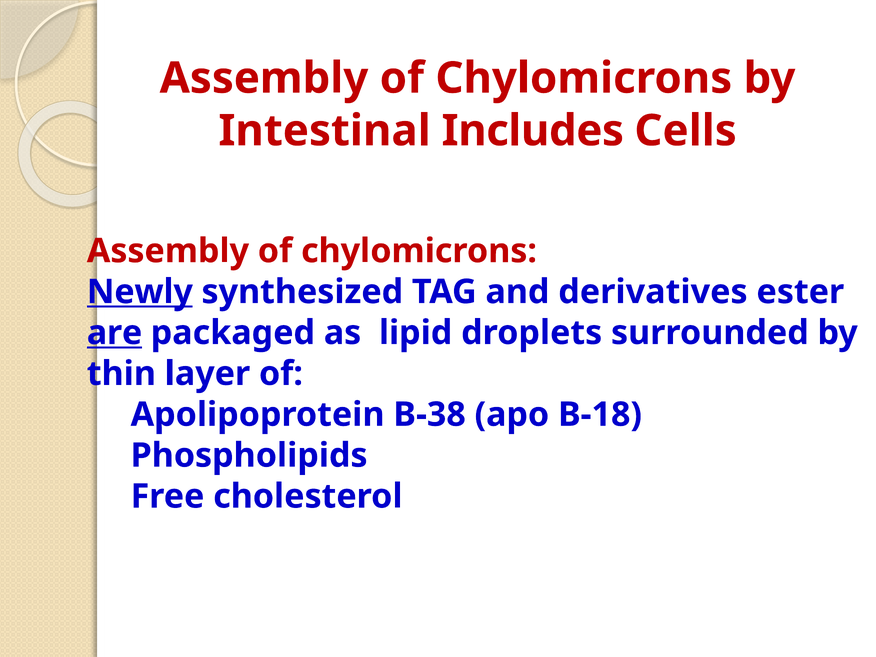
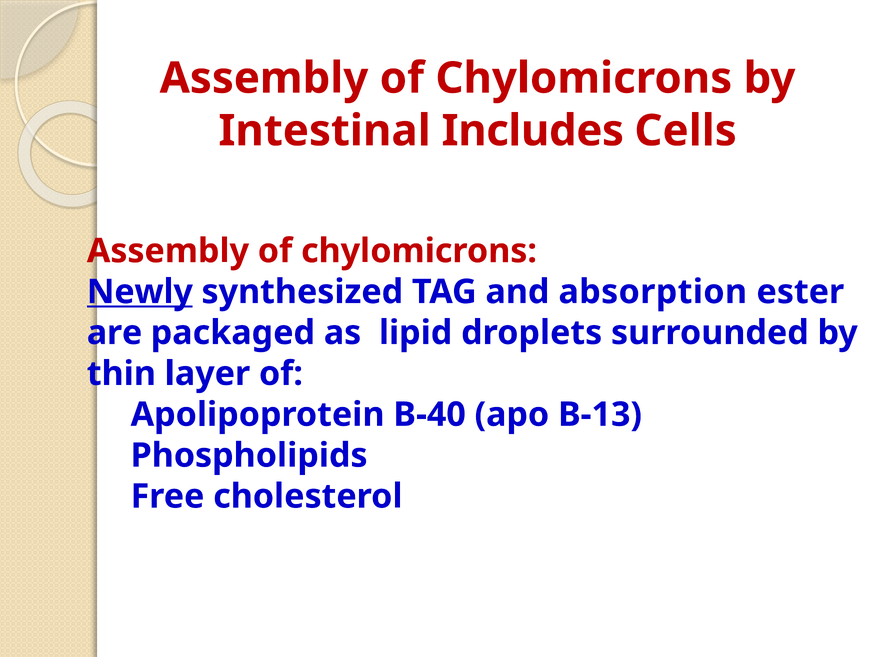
derivatives: derivatives -> absorption
are underline: present -> none
B-38: B-38 -> B-40
B-18: B-18 -> B-13
